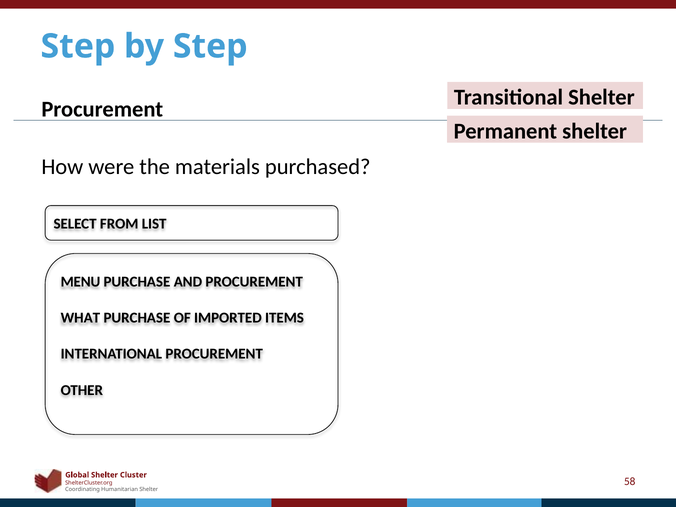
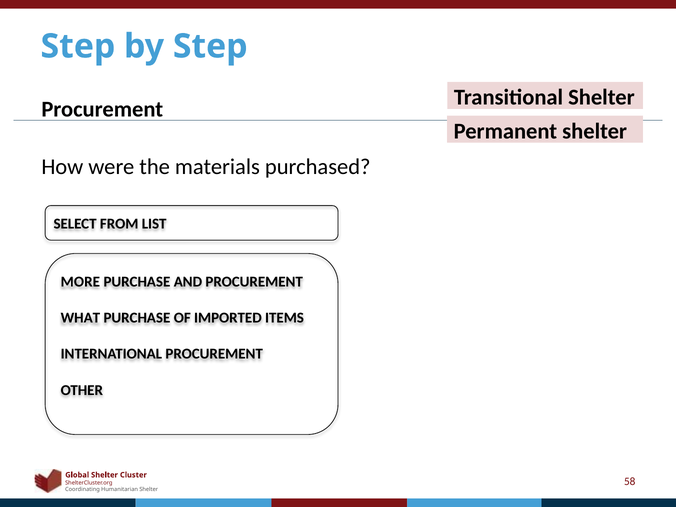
MENU: MENU -> MORE
